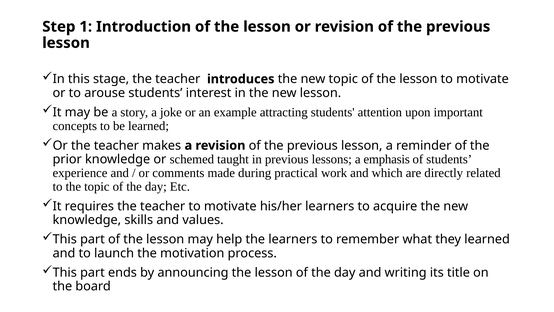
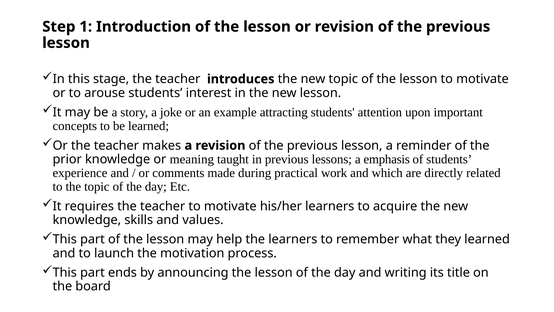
schemed: schemed -> meaning
